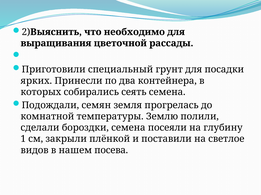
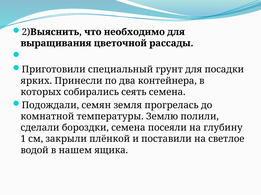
видов: видов -> водой
посева: посева -> ящика
